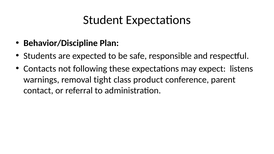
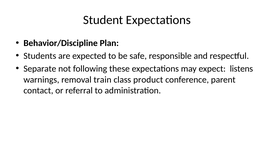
Contacts: Contacts -> Separate
tight: tight -> train
